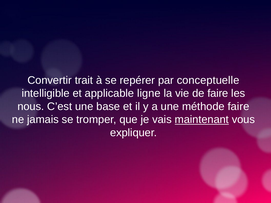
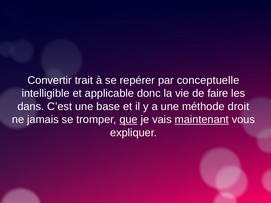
ligne: ligne -> donc
nous: nous -> dans
méthode faire: faire -> droit
que underline: none -> present
